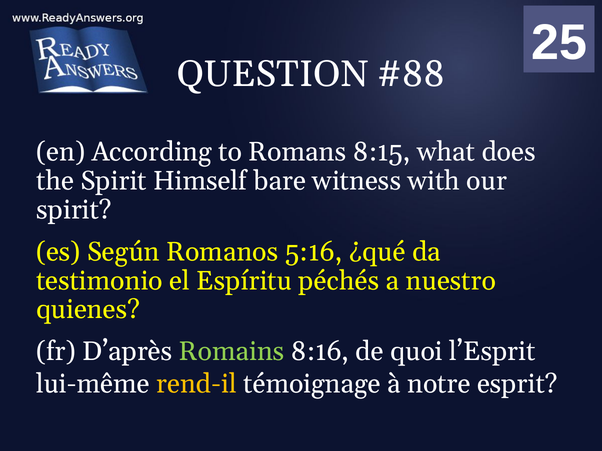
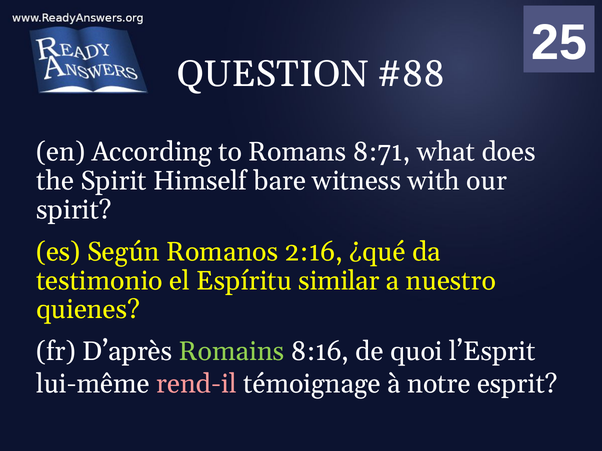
8:15: 8:15 -> 8:71
5:16: 5:16 -> 2:16
péchés: péchés -> similar
rend-il colour: yellow -> pink
